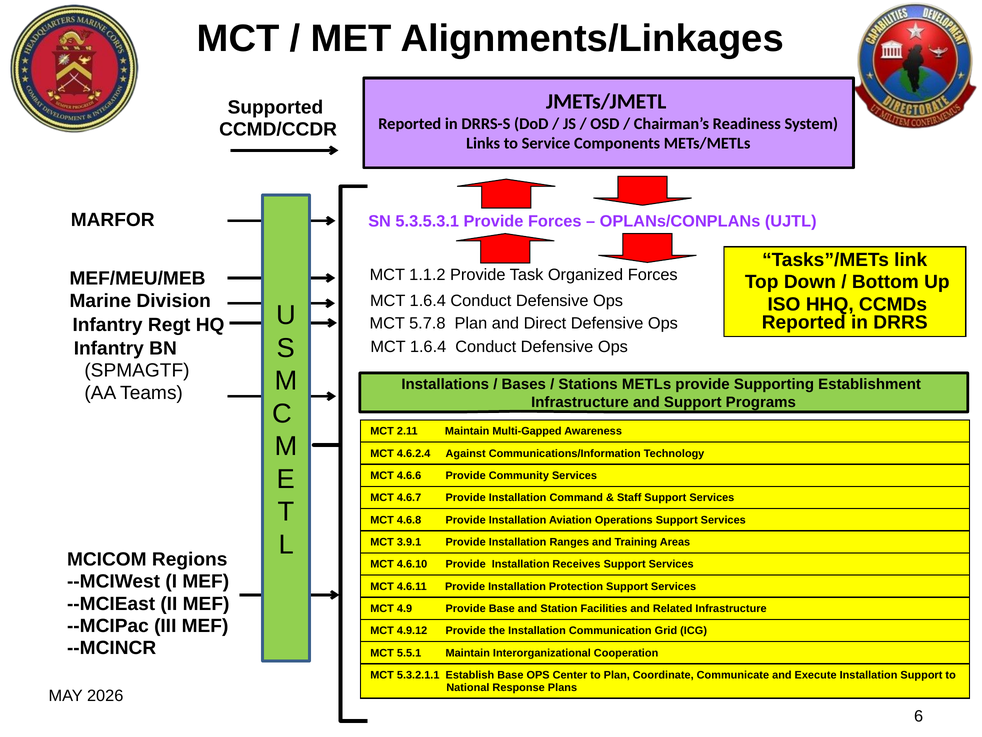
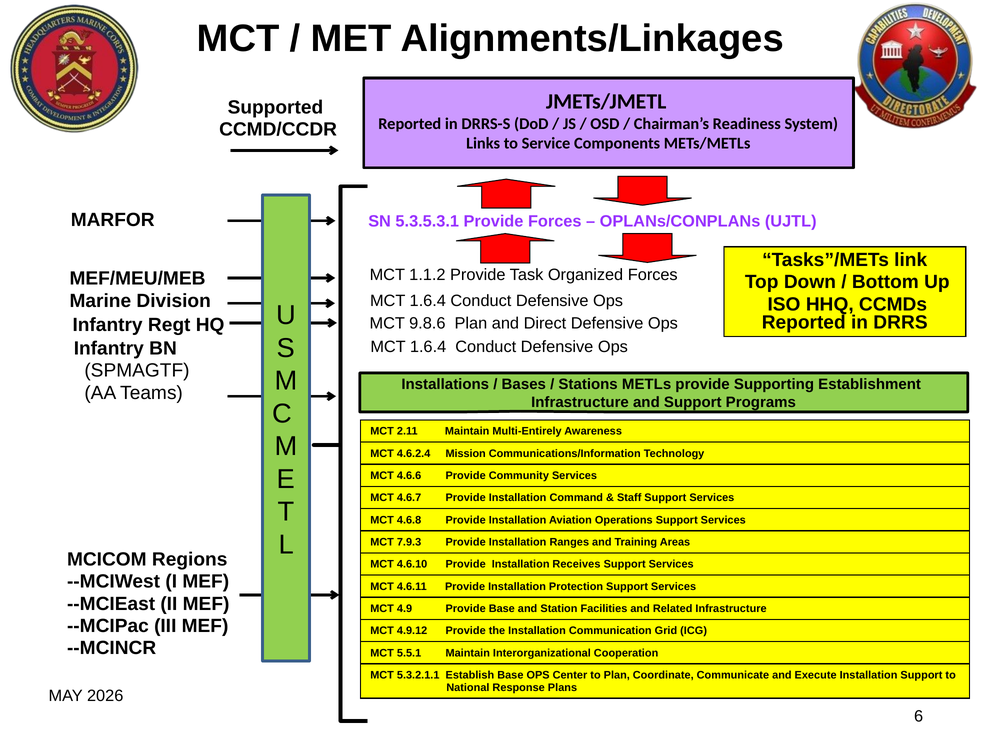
5.7.8: 5.7.8 -> 9.8.6
Multi-Gapped: Multi-Gapped -> Multi-Entirely
Against: Against -> Mission
3.9.1: 3.9.1 -> 7.9.3
